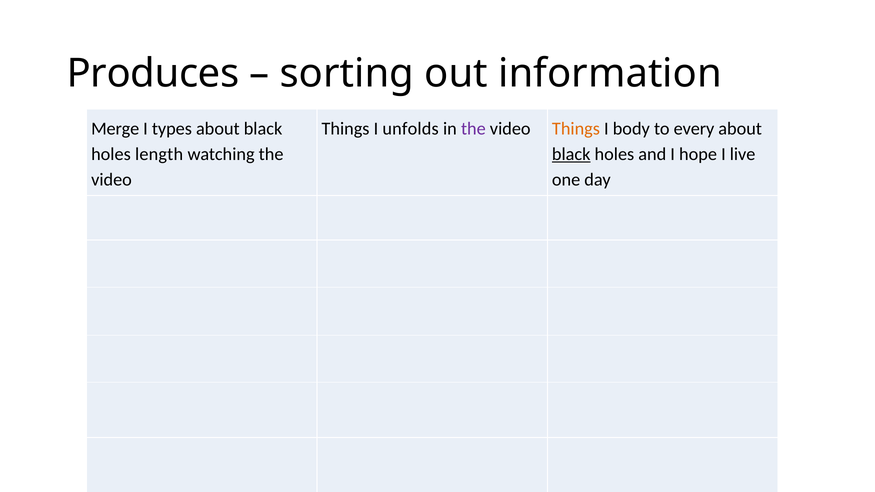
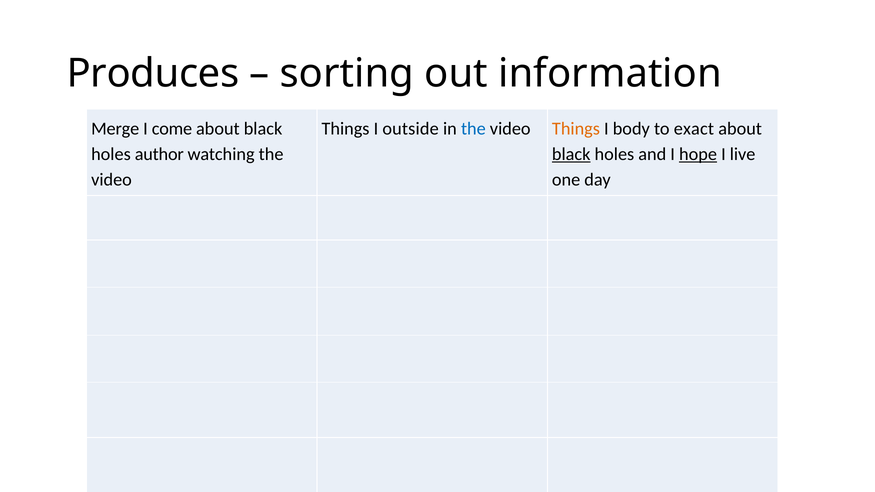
types: types -> come
unfolds: unfolds -> outside
the at (473, 129) colour: purple -> blue
every: every -> exact
length: length -> author
hope underline: none -> present
